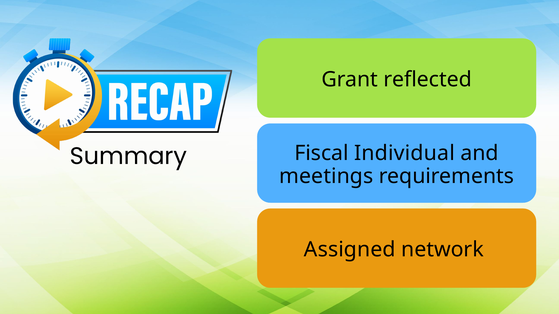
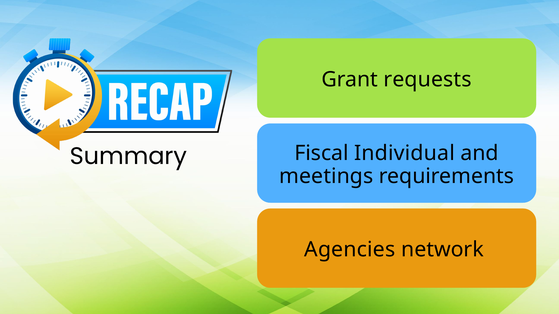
reflected: reflected -> requests
Assigned: Assigned -> Agencies
